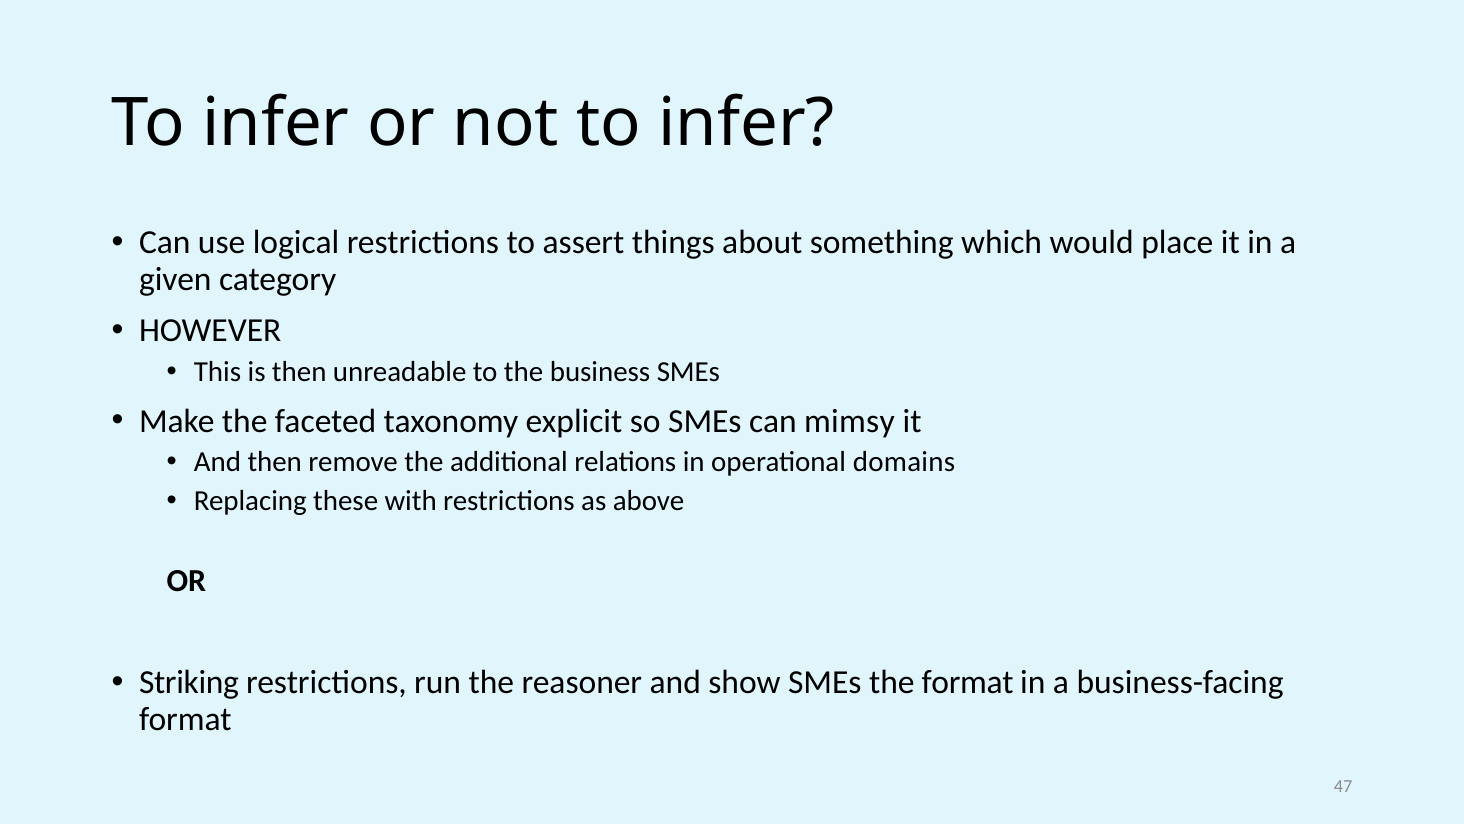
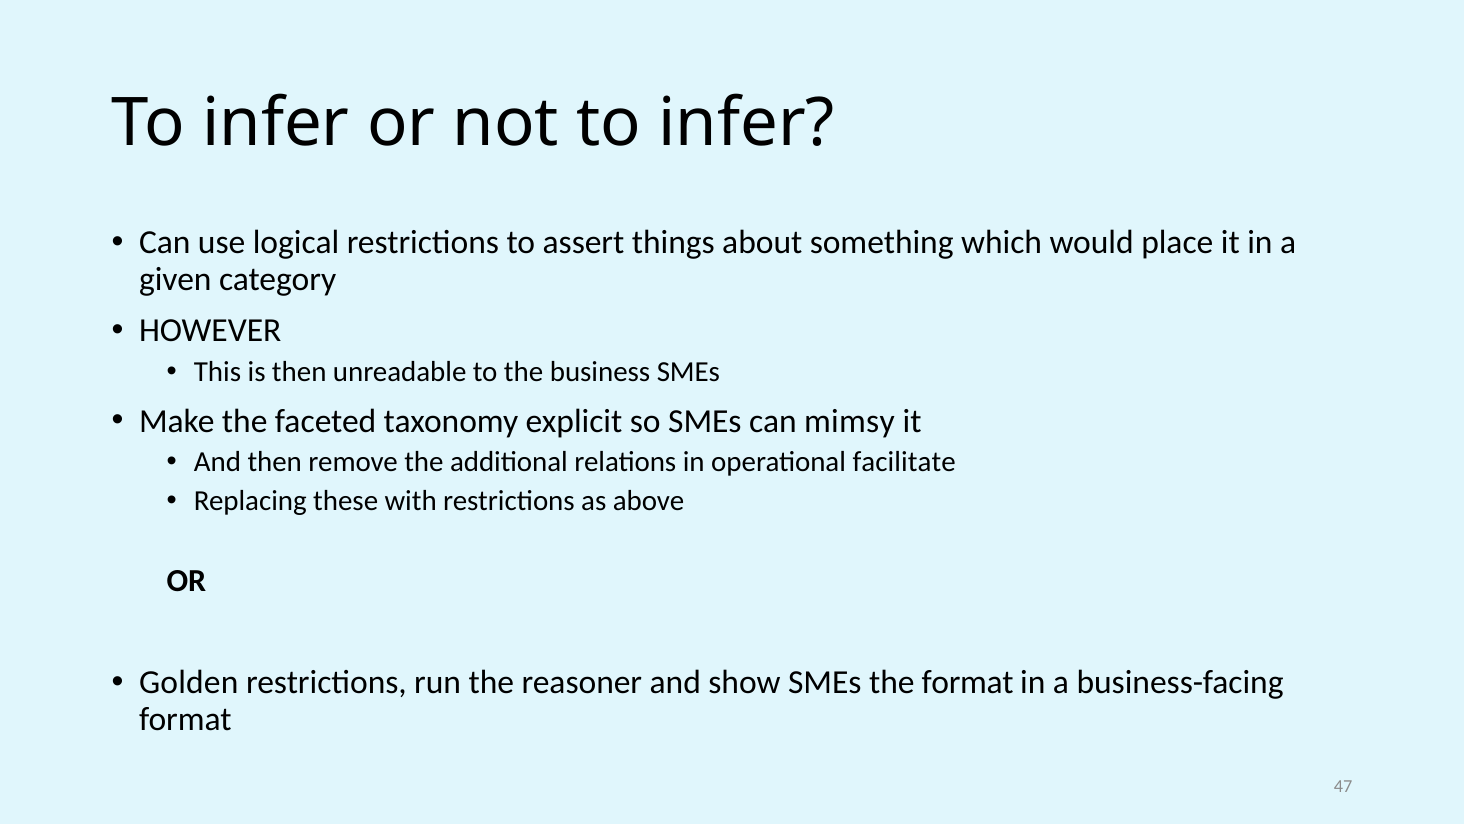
domains: domains -> facilitate
Striking: Striking -> Golden
